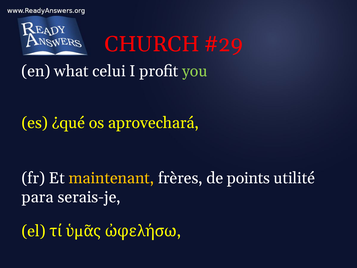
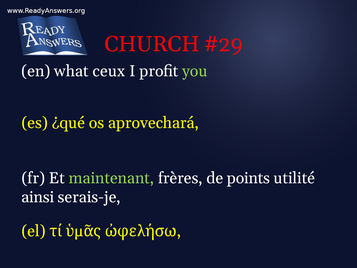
celui: celui -> ceux
maintenant colour: yellow -> light green
para: para -> ainsi
